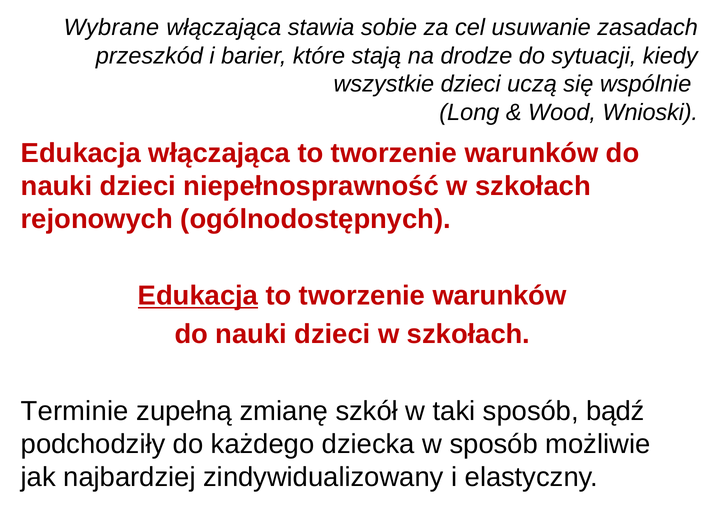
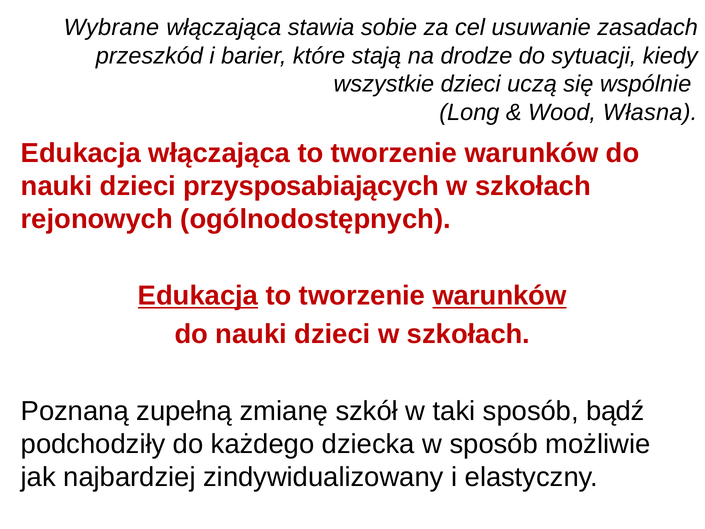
Wnioski: Wnioski -> Własna
niepełnosprawność: niepełnosprawność -> przysposabiających
warunków at (500, 296) underline: none -> present
Terminie: Terminie -> Poznaną
